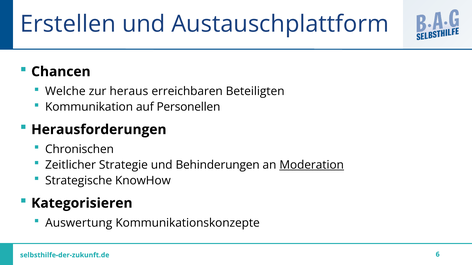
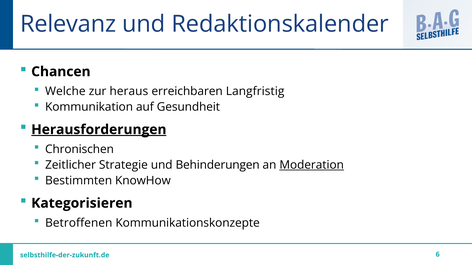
Erstellen: Erstellen -> Relevanz
Austauschplattform: Austauschplattform -> Redaktionskalender
Beteiligten: Beteiligten -> Langfristig
Personellen: Personellen -> Gesundheit
Herausforderungen underline: none -> present
Strategische: Strategische -> Bestimmten
Auswertung: Auswertung -> Betroffenen
